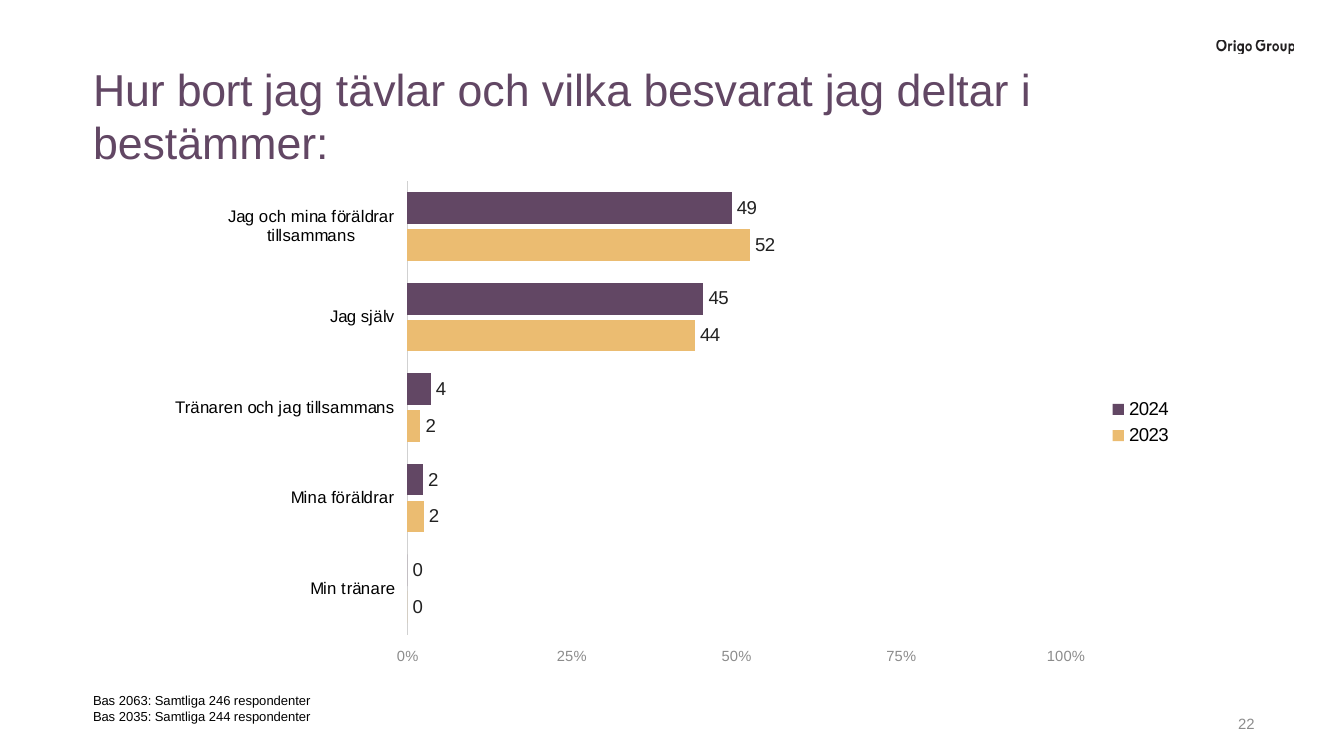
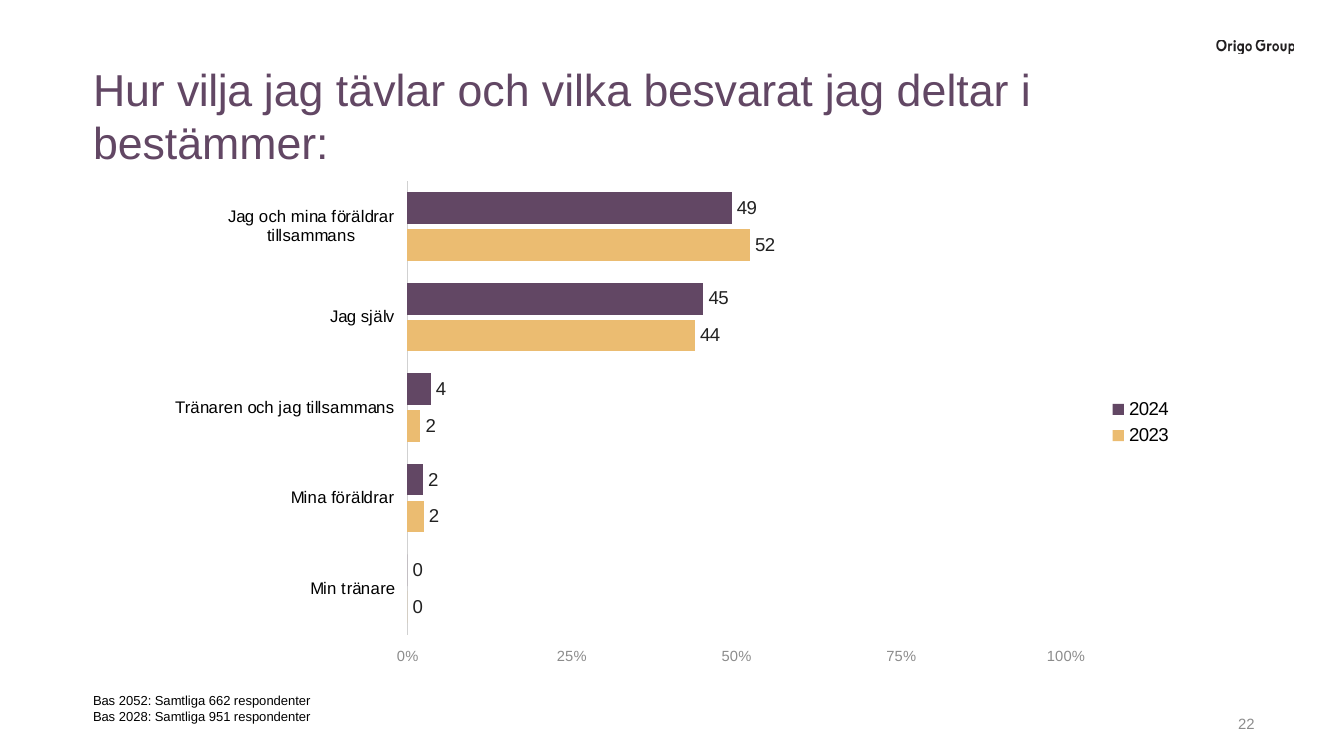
bort: bort -> vilja
2063: 2063 -> 2052
246: 246 -> 662
2035: 2035 -> 2028
244: 244 -> 951
